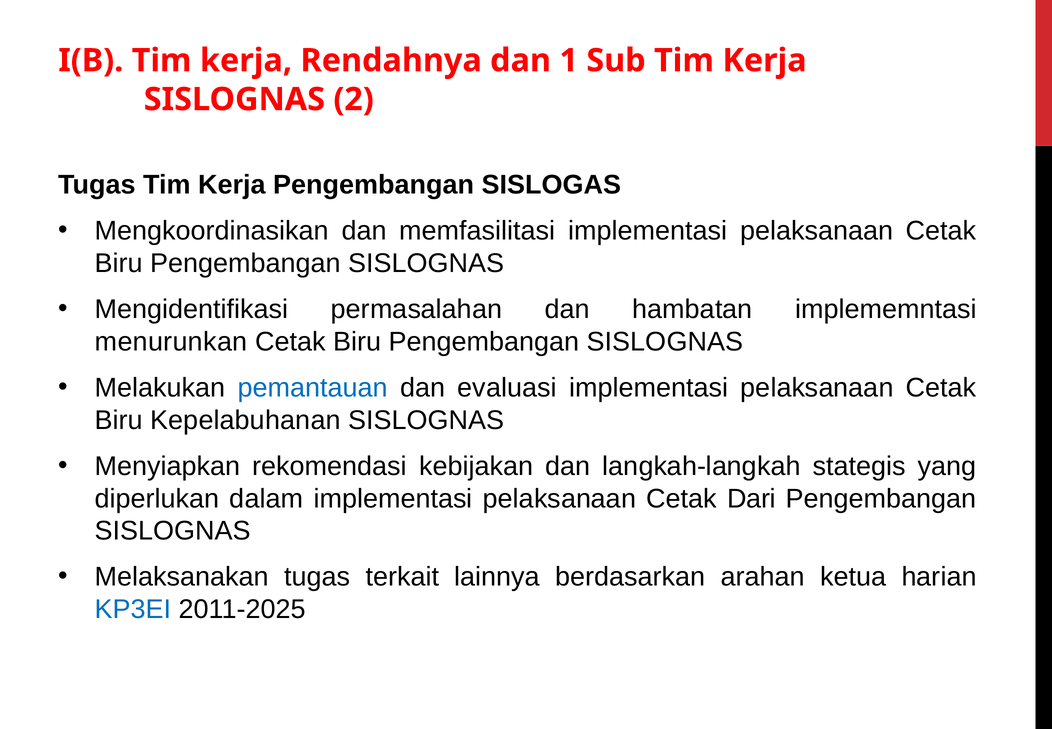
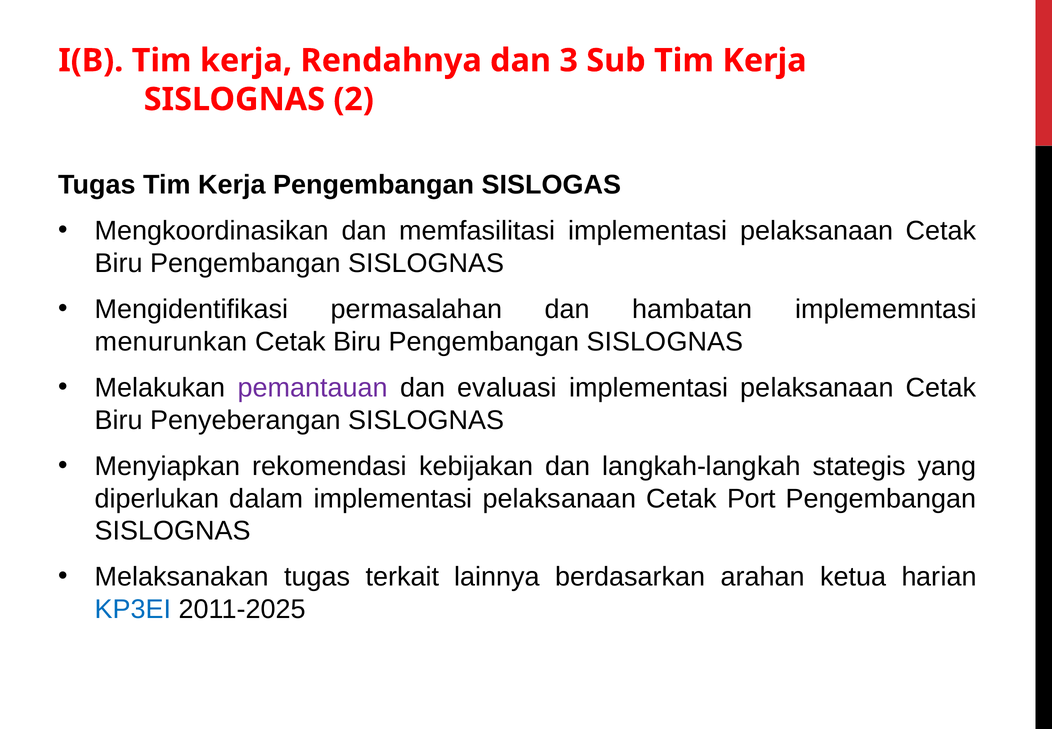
1: 1 -> 3
pemantauan colour: blue -> purple
Kepelabuhanan: Kepelabuhanan -> Penyeberangan
Dari: Dari -> Port
